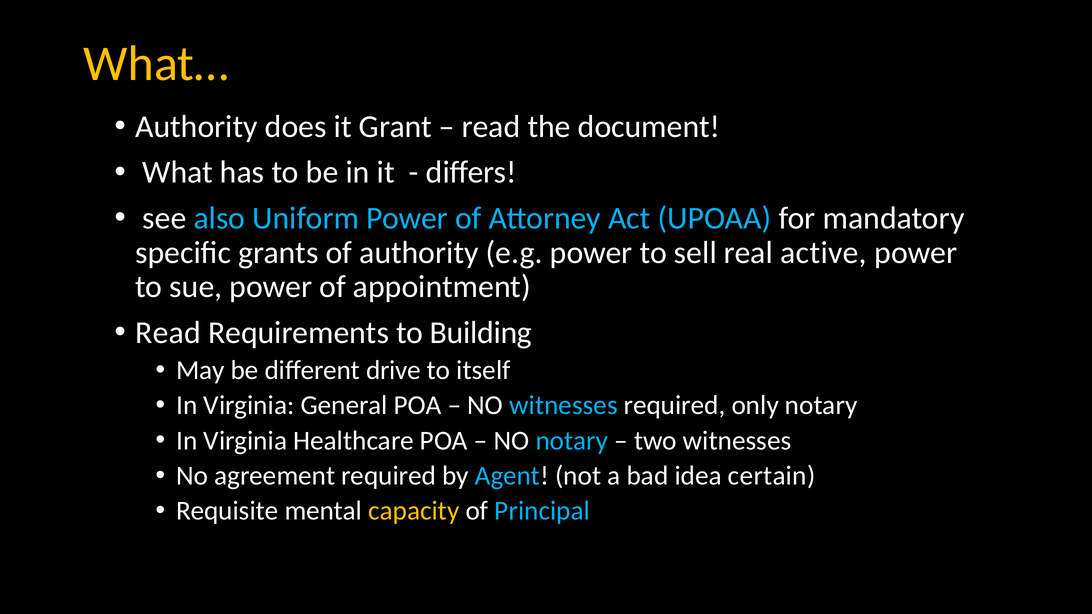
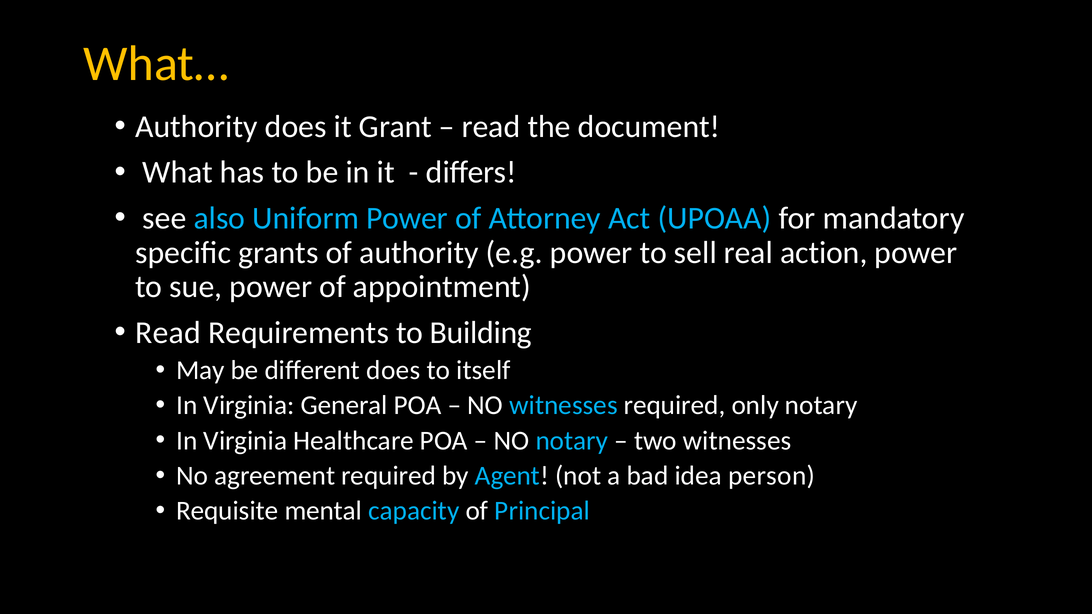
active: active -> action
different drive: drive -> does
certain: certain -> person
capacity colour: yellow -> light blue
